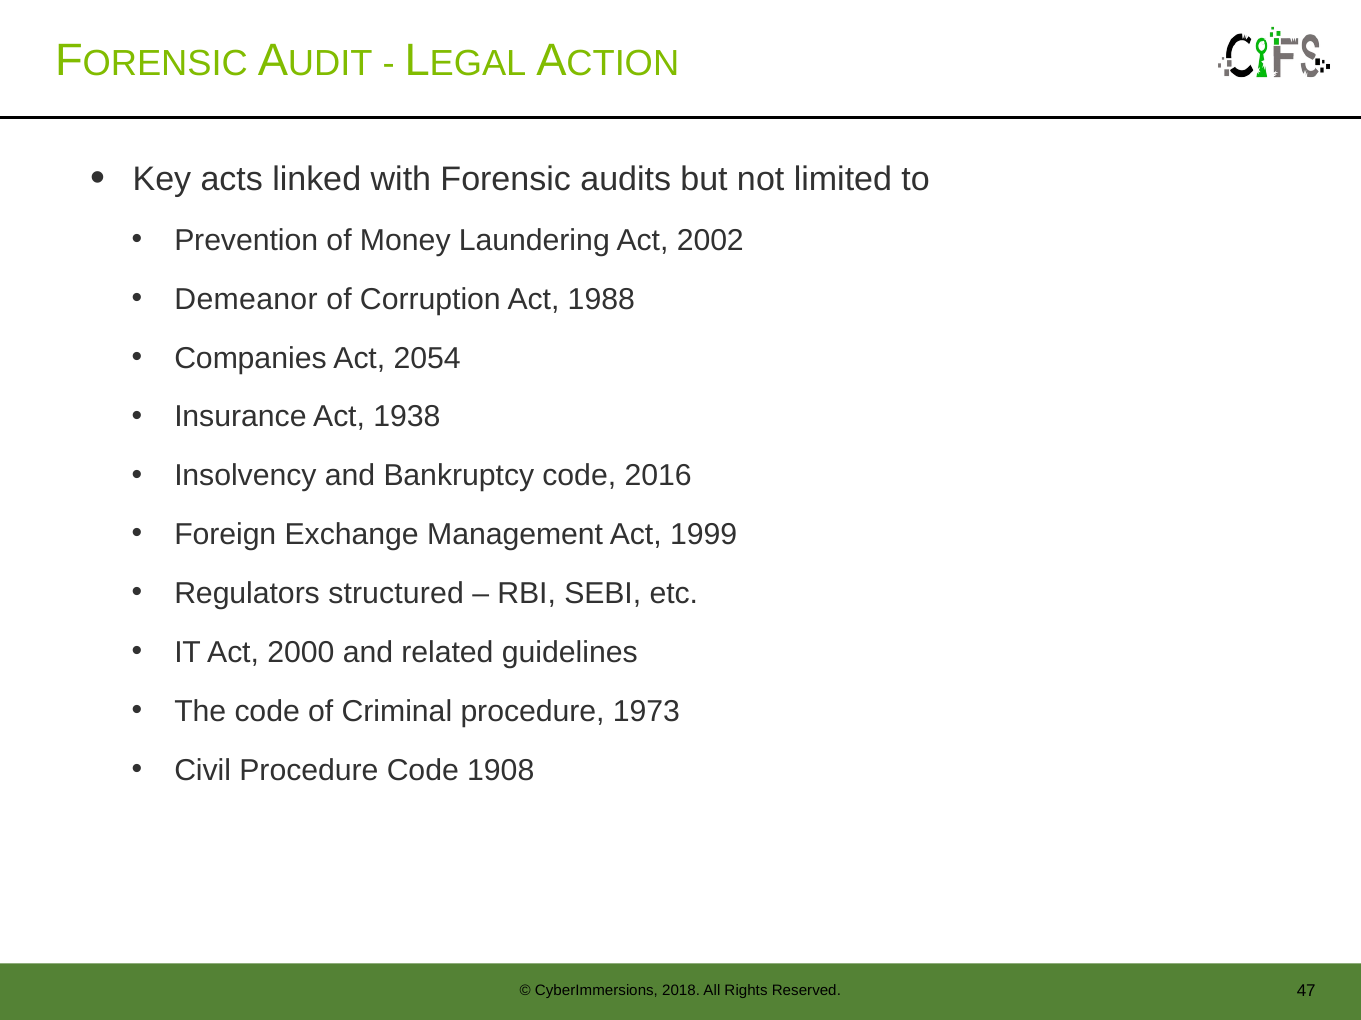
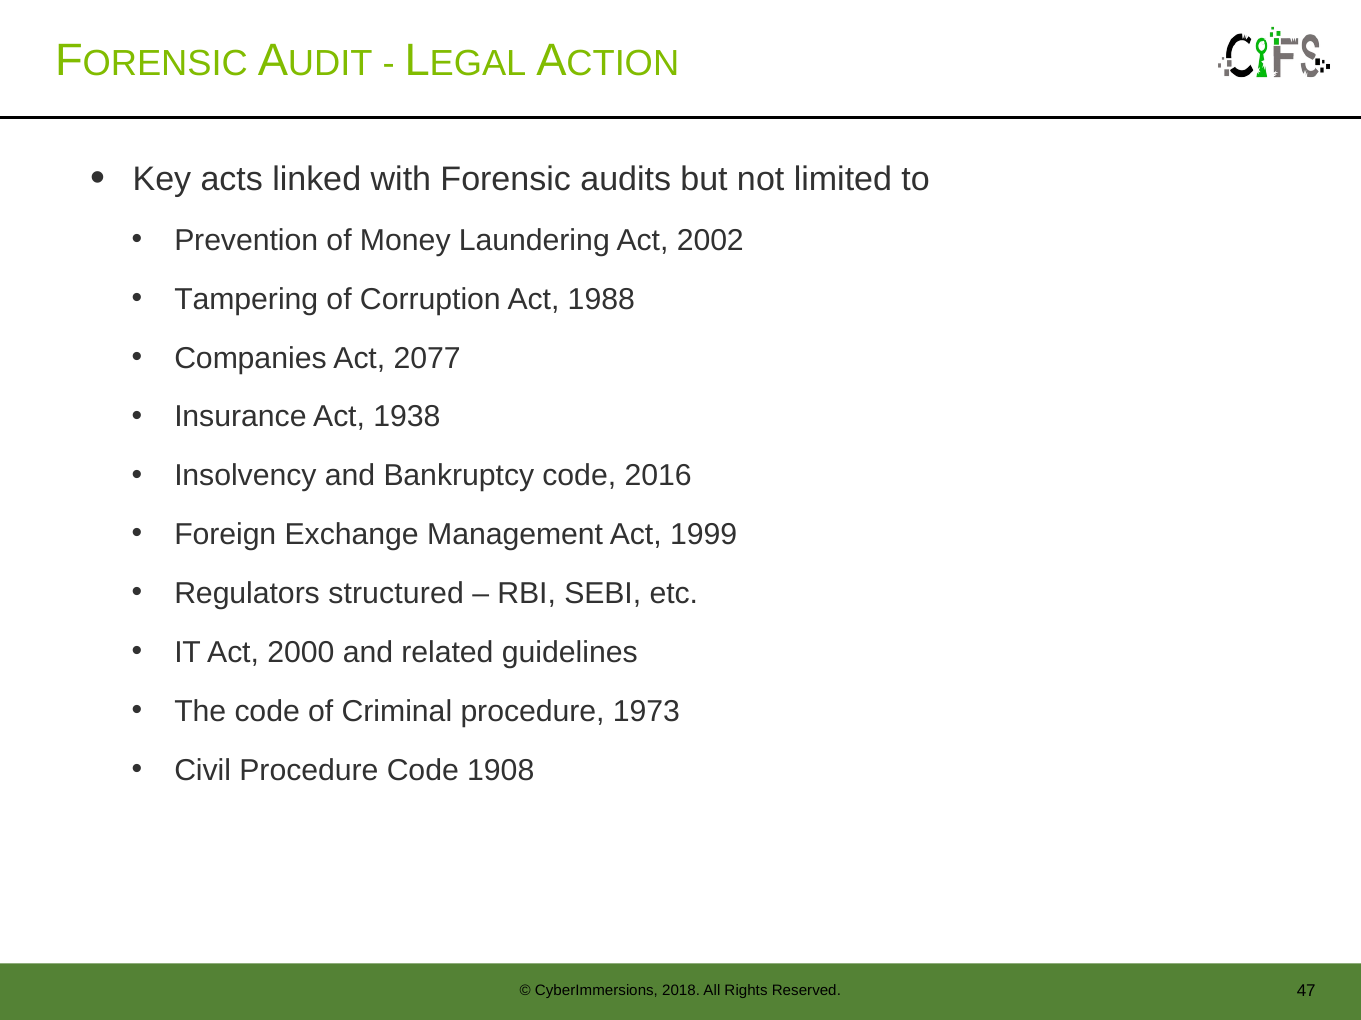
Demeanor: Demeanor -> Tampering
2054: 2054 -> 2077
